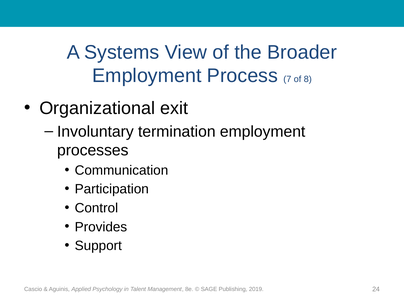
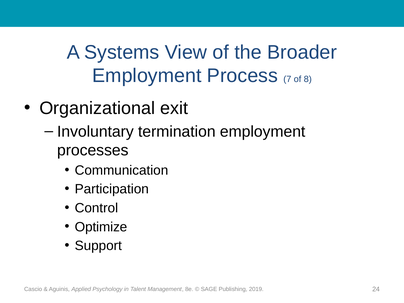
Provides: Provides -> Optimize
